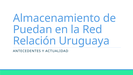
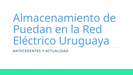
Relación: Relación -> Eléctrico
